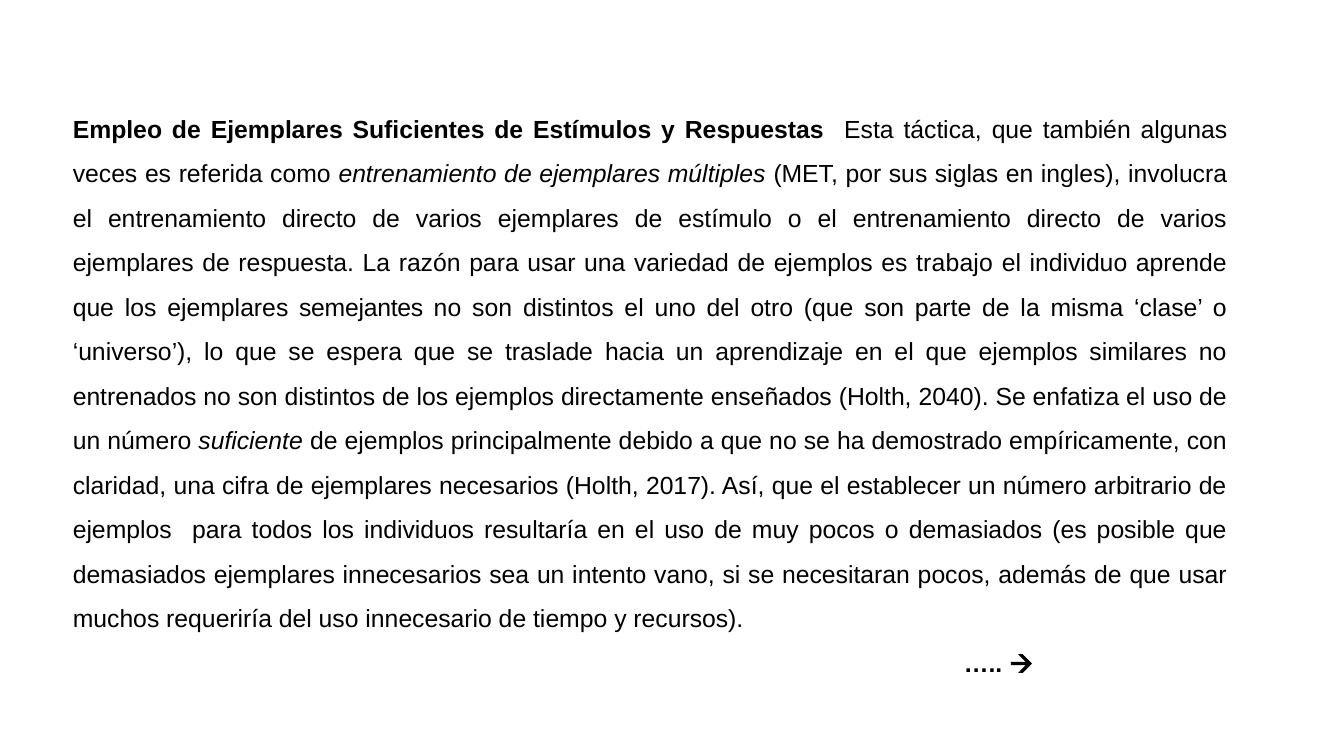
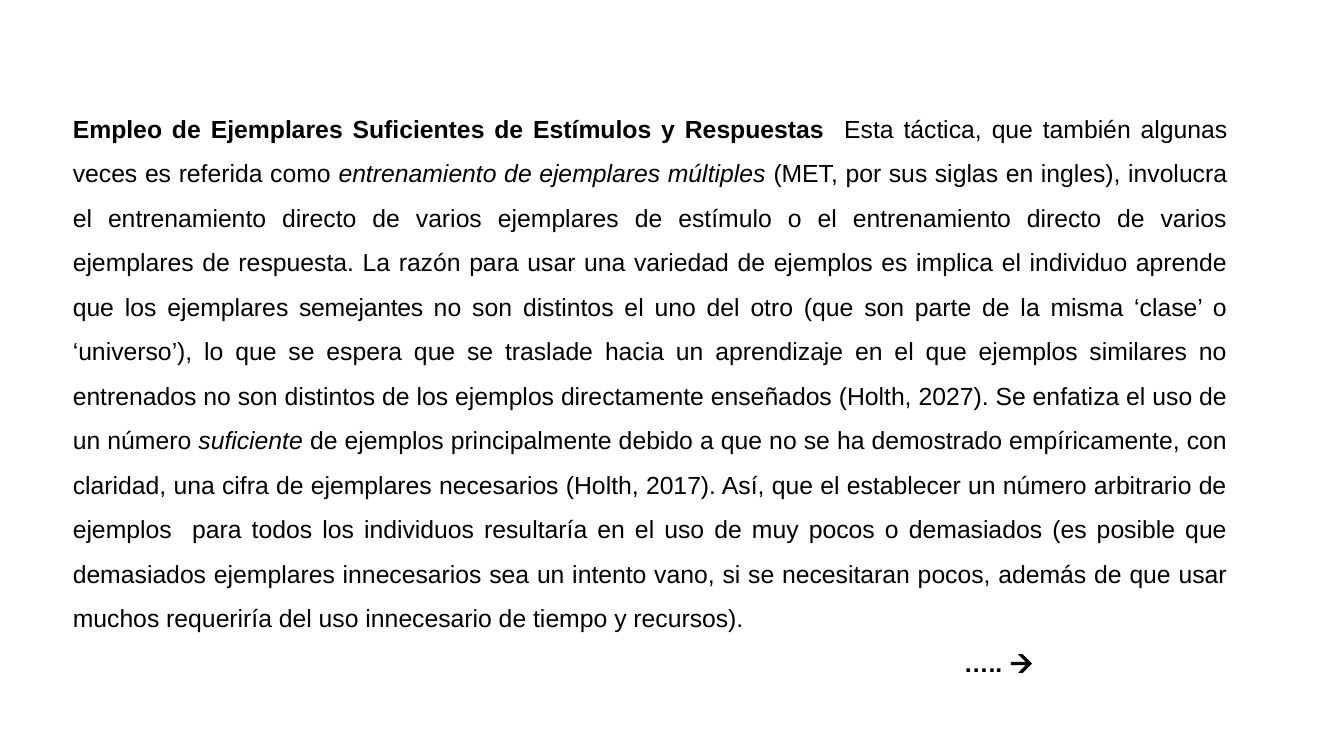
trabajo: trabajo -> implica
2040: 2040 -> 2027
